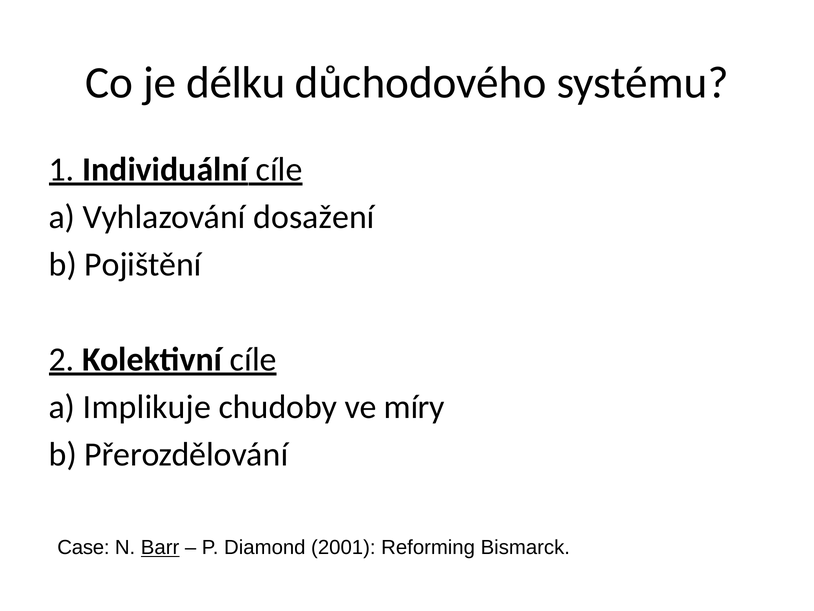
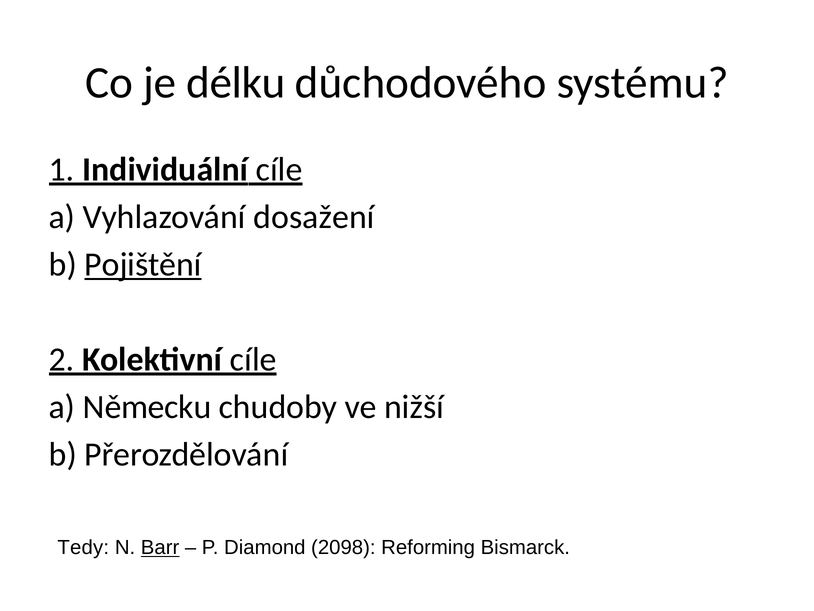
Pojištění underline: none -> present
Implikuje: Implikuje -> Německu
míry: míry -> nižší
Case: Case -> Tedy
2001: 2001 -> 2098
